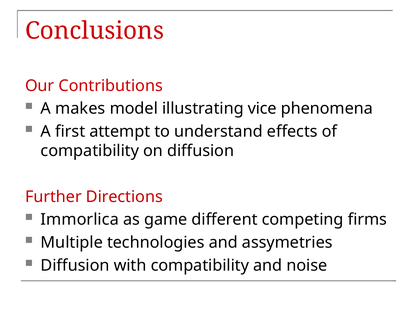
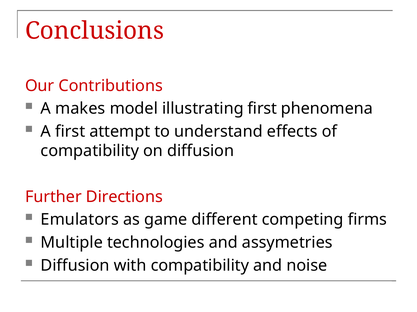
illustrating vice: vice -> first
Immorlica: Immorlica -> Emulators
